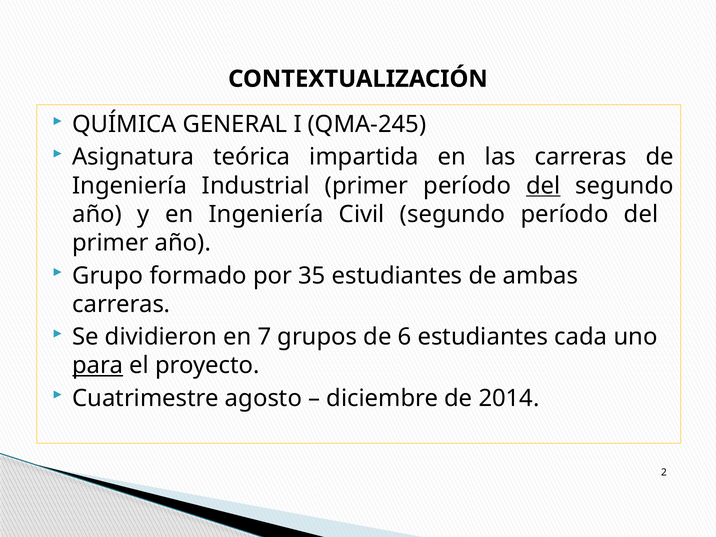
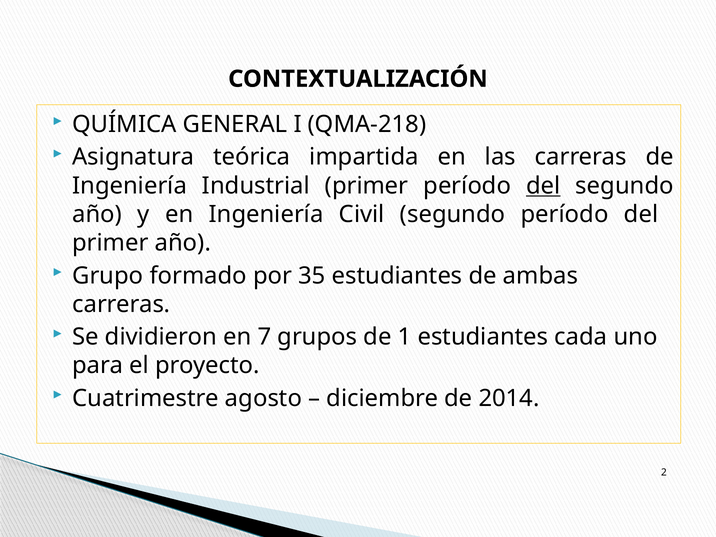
QMA-245: QMA-245 -> QMA-218
6: 6 -> 1
para underline: present -> none
